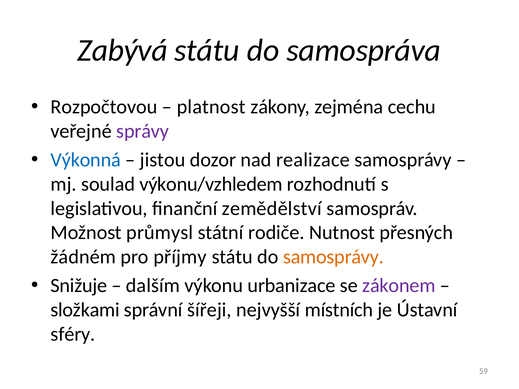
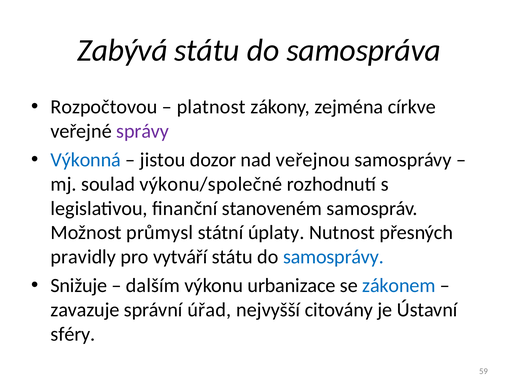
cechu: cechu -> církve
realizace: realizace -> veřejnou
výkonu/vzhledem: výkonu/vzhledem -> výkonu/společné
zemědělství: zemědělství -> stanoveném
rodiče: rodiče -> úplaty
žádném: žádném -> pravidly
příjmy: příjmy -> vytváří
samosprávy at (333, 257) colour: orange -> blue
zákonem colour: purple -> blue
složkami: složkami -> zavazuje
šířeji: šířeji -> úřad
místních: místních -> citovány
